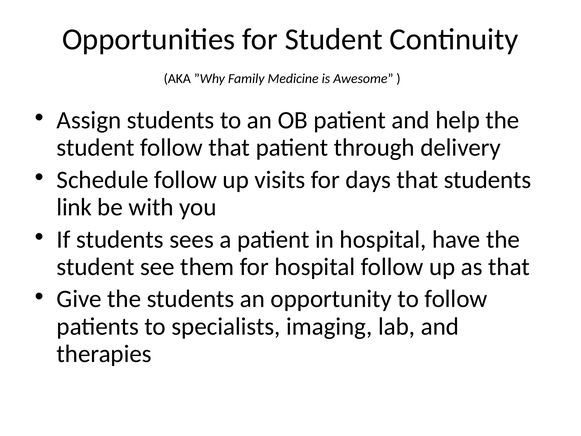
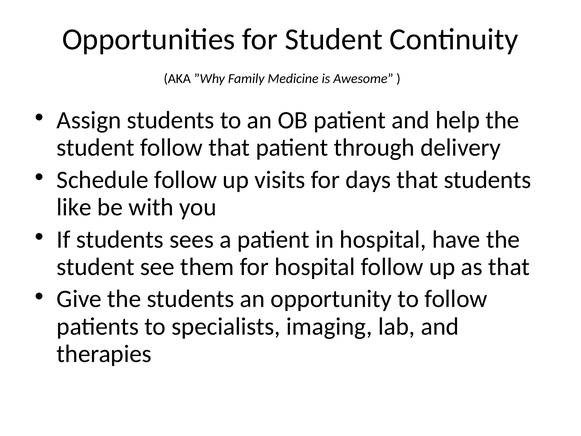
link: link -> like
